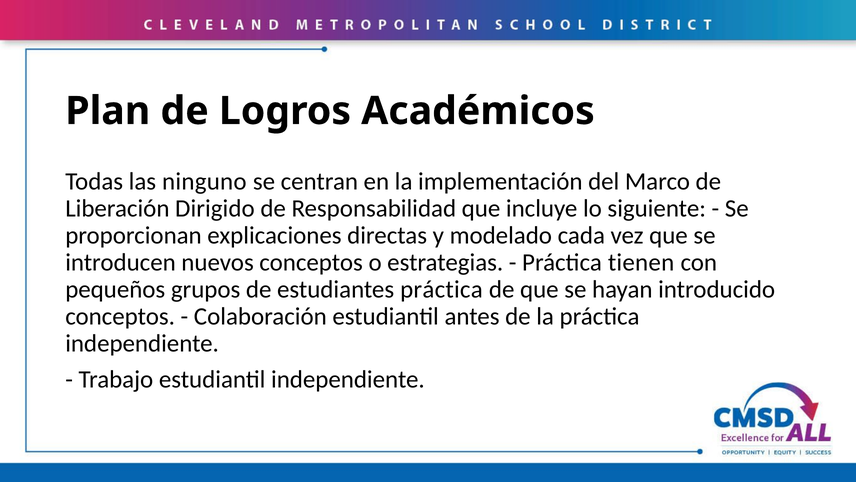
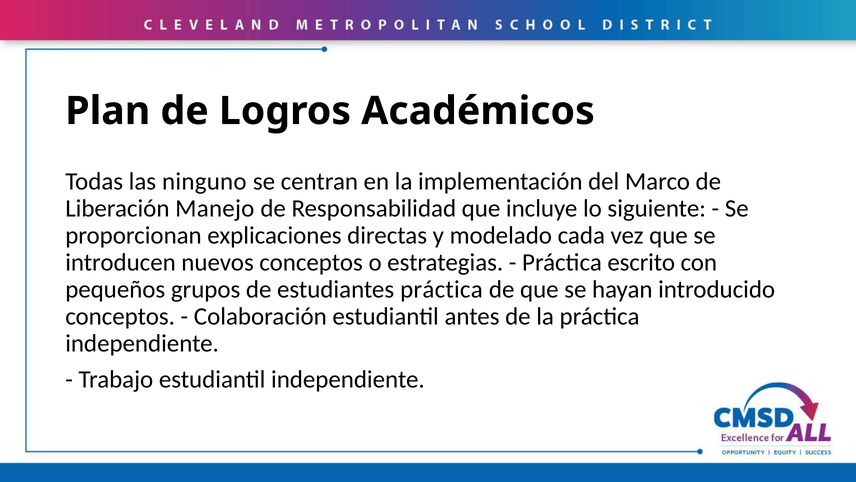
Dirigido: Dirigido -> Manejo
tienen: tienen -> escrito
